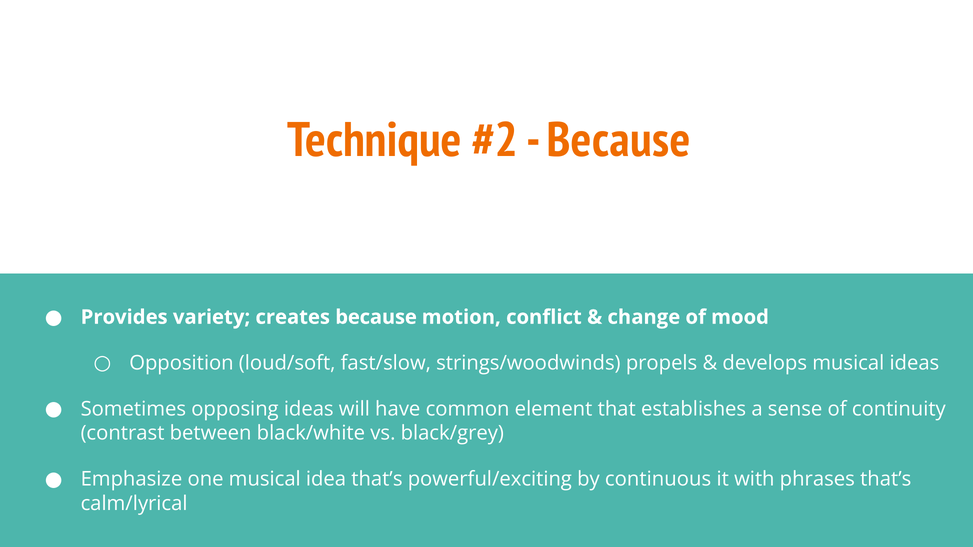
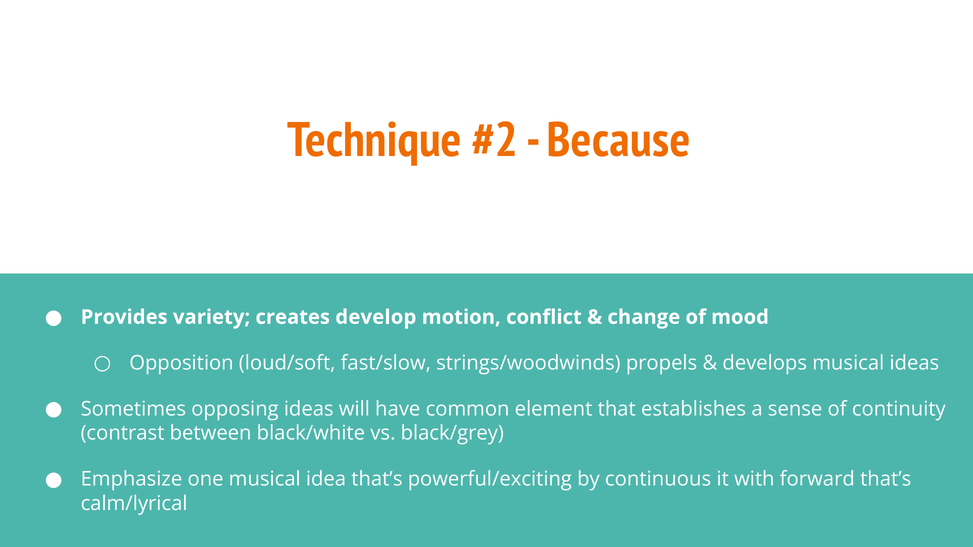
creates because: because -> develop
phrases: phrases -> forward
